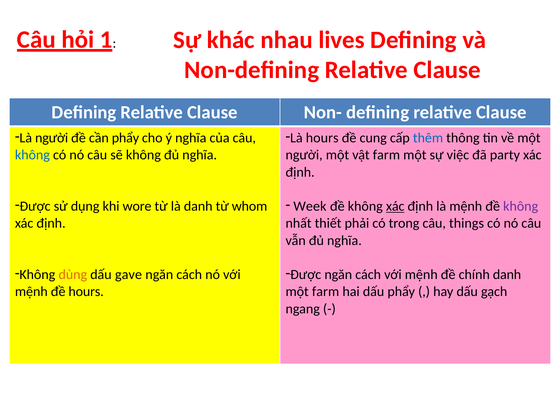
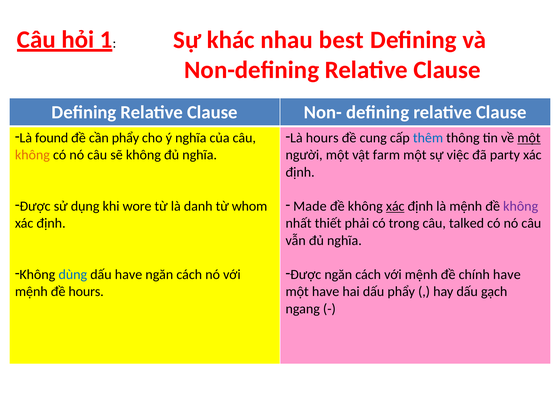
lives: lives -> best
Là người: người -> found
một at (529, 138) underline: none -> present
không at (32, 155) colour: blue -> orange
Week: Week -> Made
things: things -> talked
dùng colour: orange -> blue
dấu gave: gave -> have
chính danh: danh -> have
một farm: farm -> have
